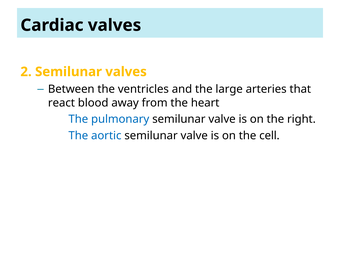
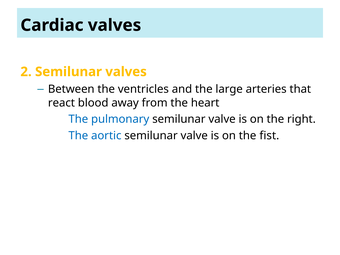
cell: cell -> fist
